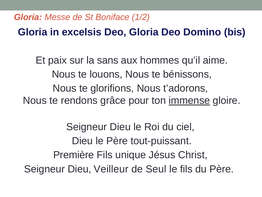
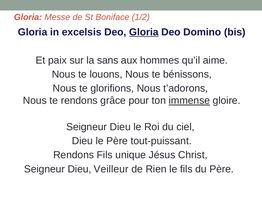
Gloria at (144, 32) underline: none -> present
Première at (74, 155): Première -> Rendons
Seul: Seul -> Rien
